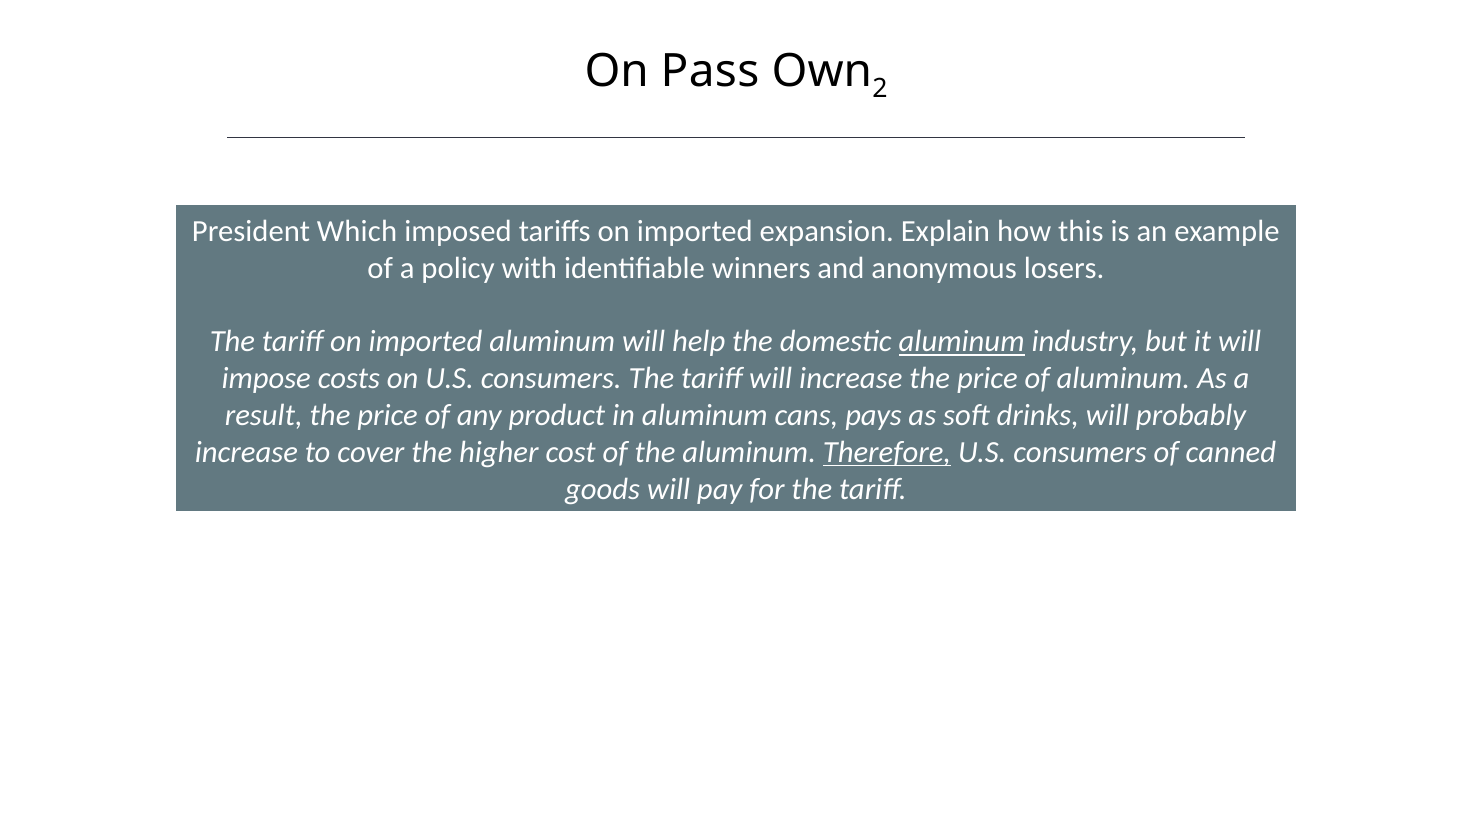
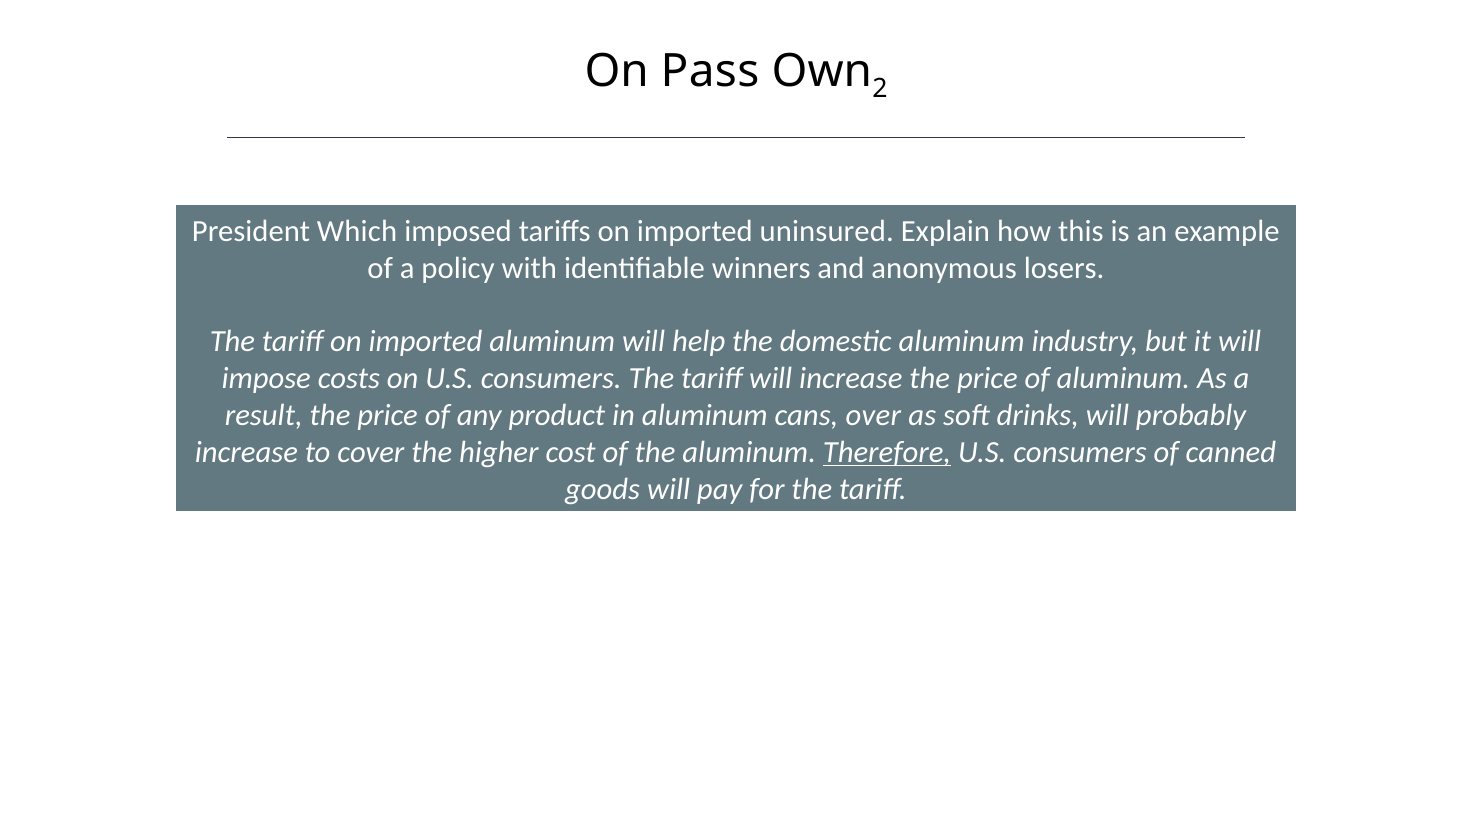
expansion: expansion -> uninsured
aluminum at (962, 342) underline: present -> none
pays: pays -> over
